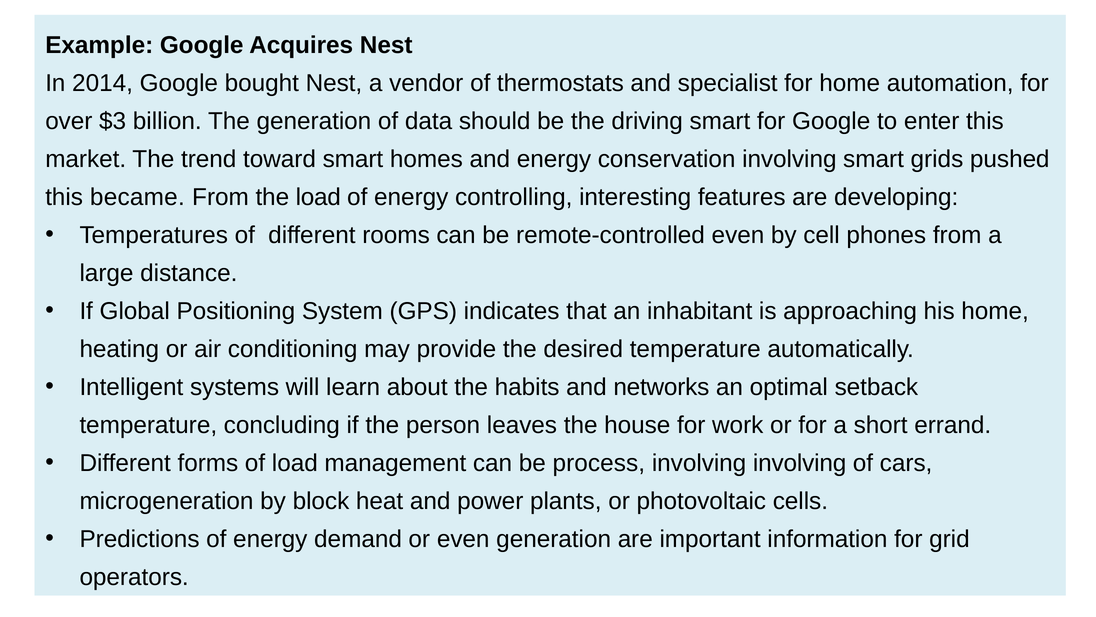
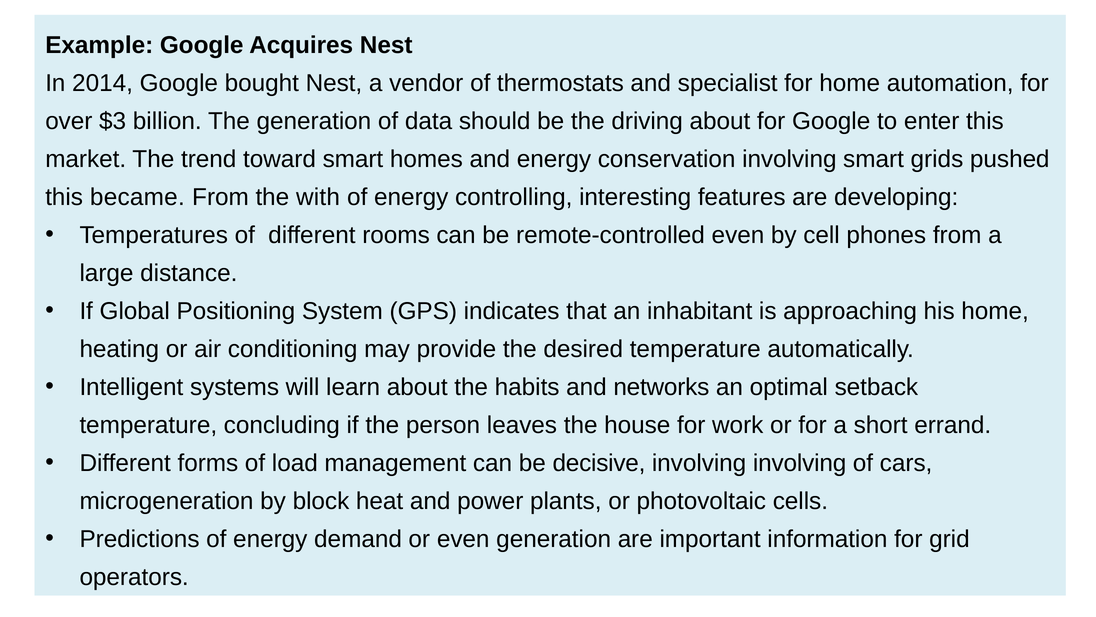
driving smart: smart -> about
the load: load -> with
process: process -> decisive
